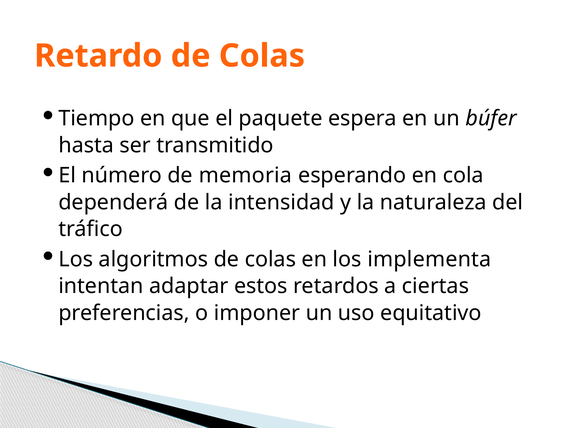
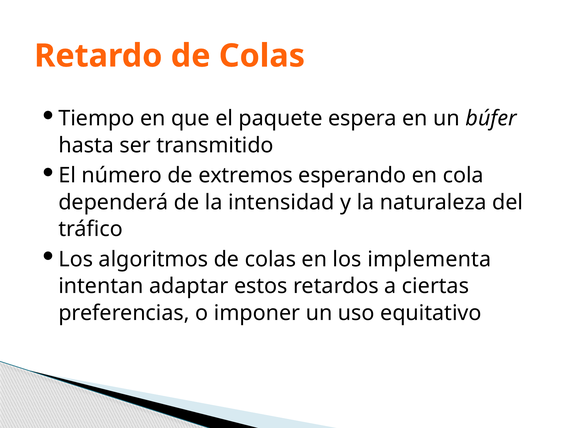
memoria: memoria -> extremos
